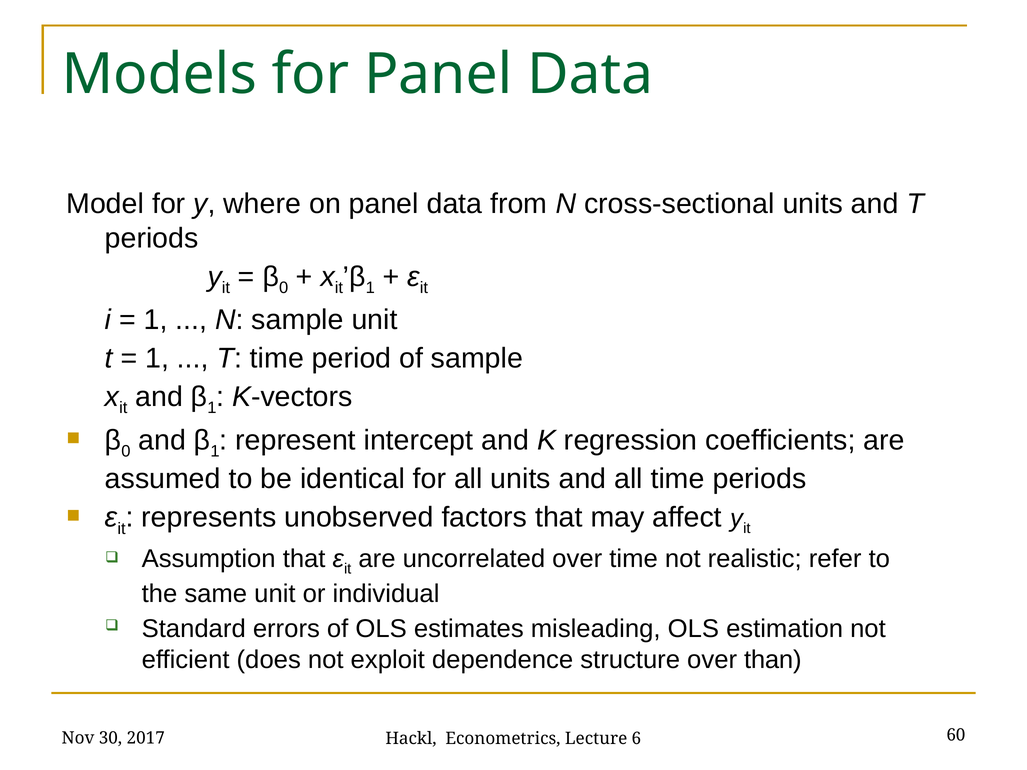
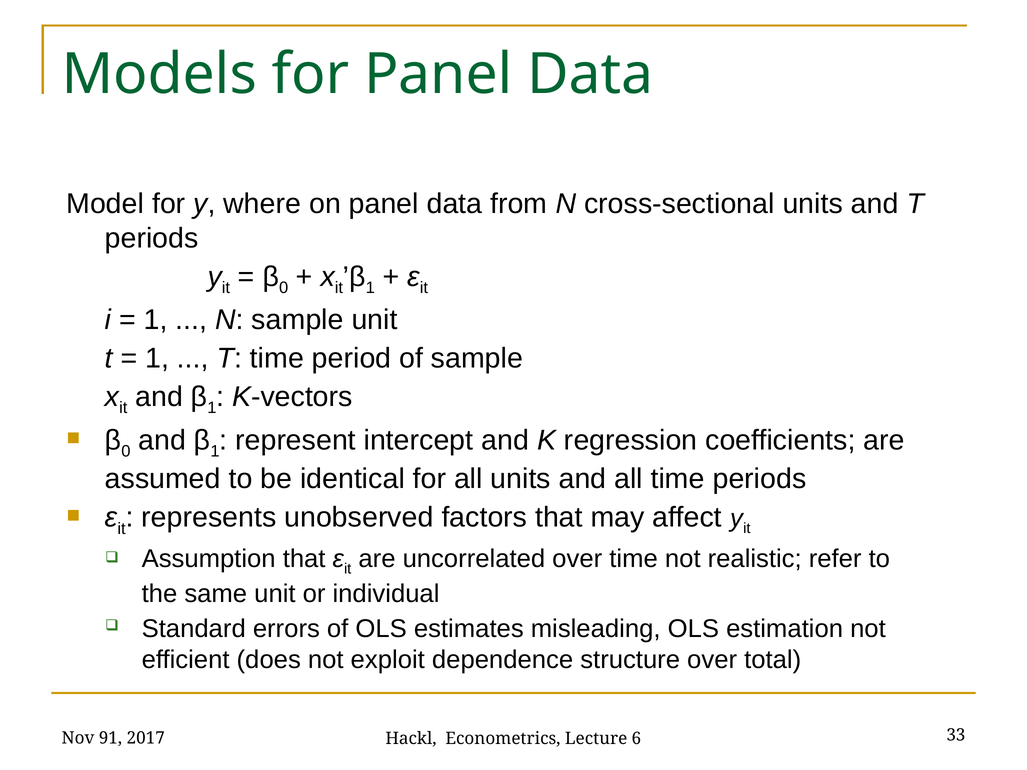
than: than -> total
30: 30 -> 91
60: 60 -> 33
